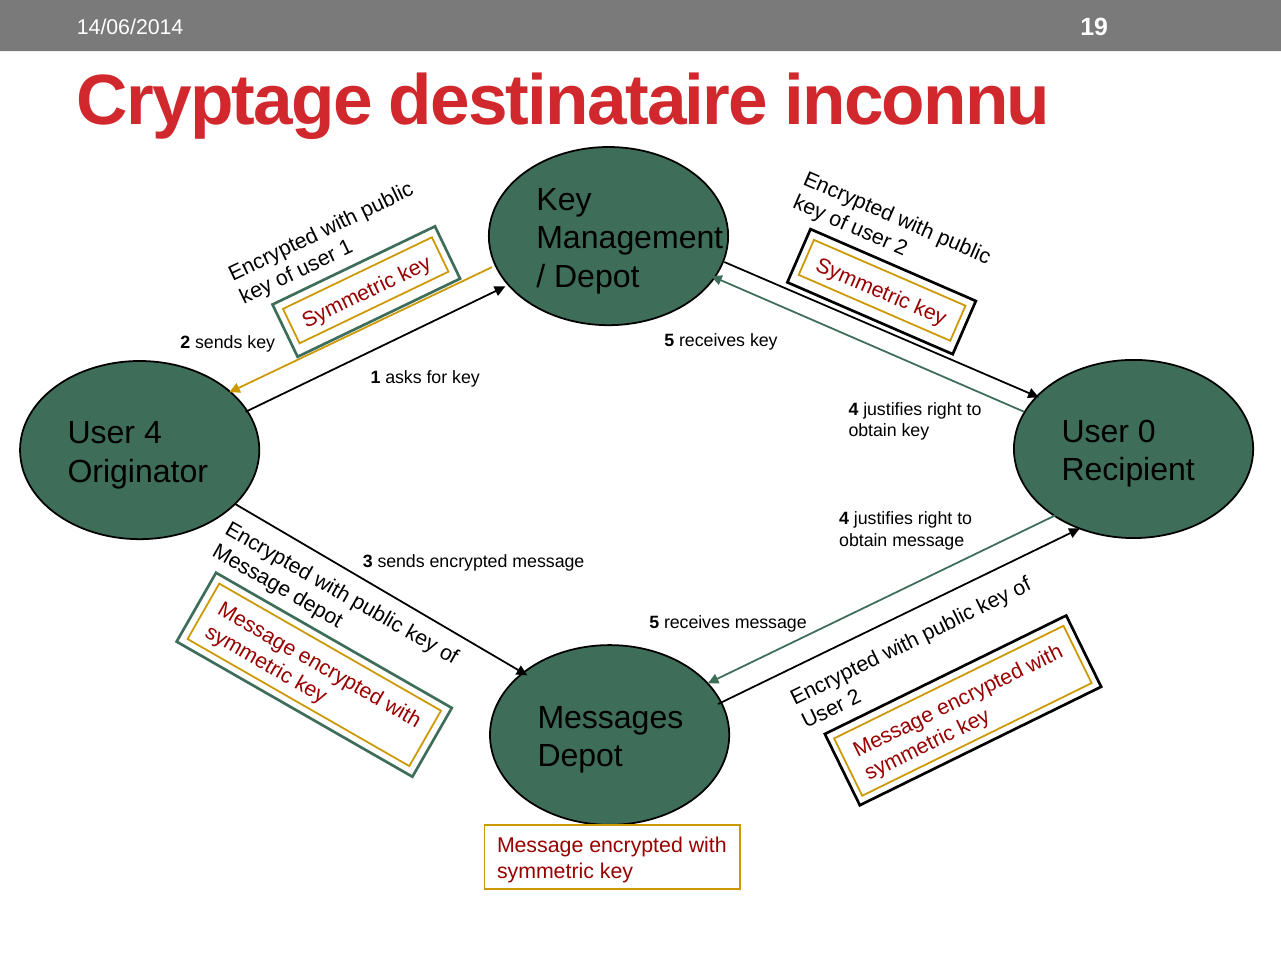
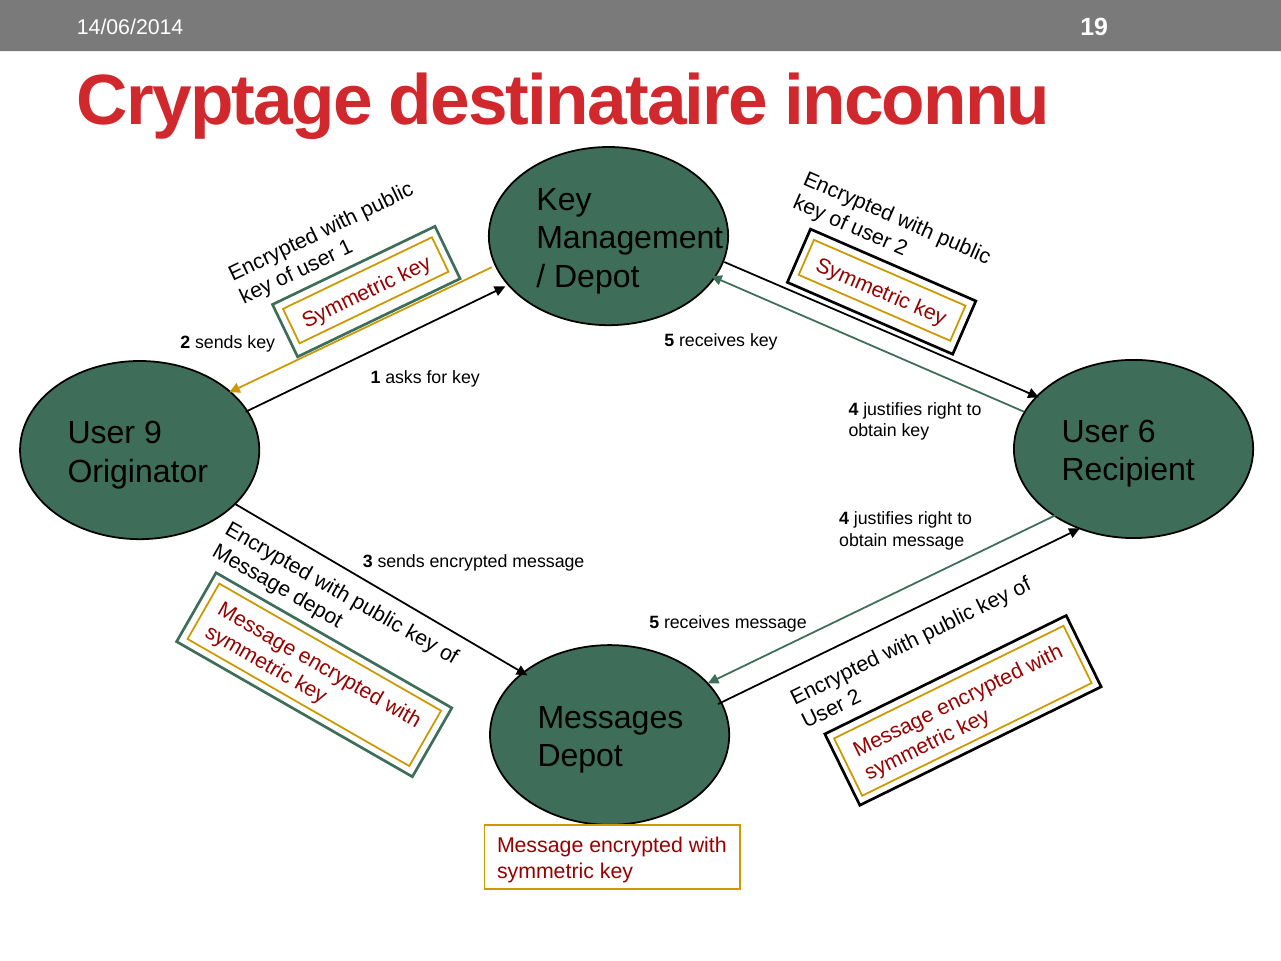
0: 0 -> 6
User 4: 4 -> 9
